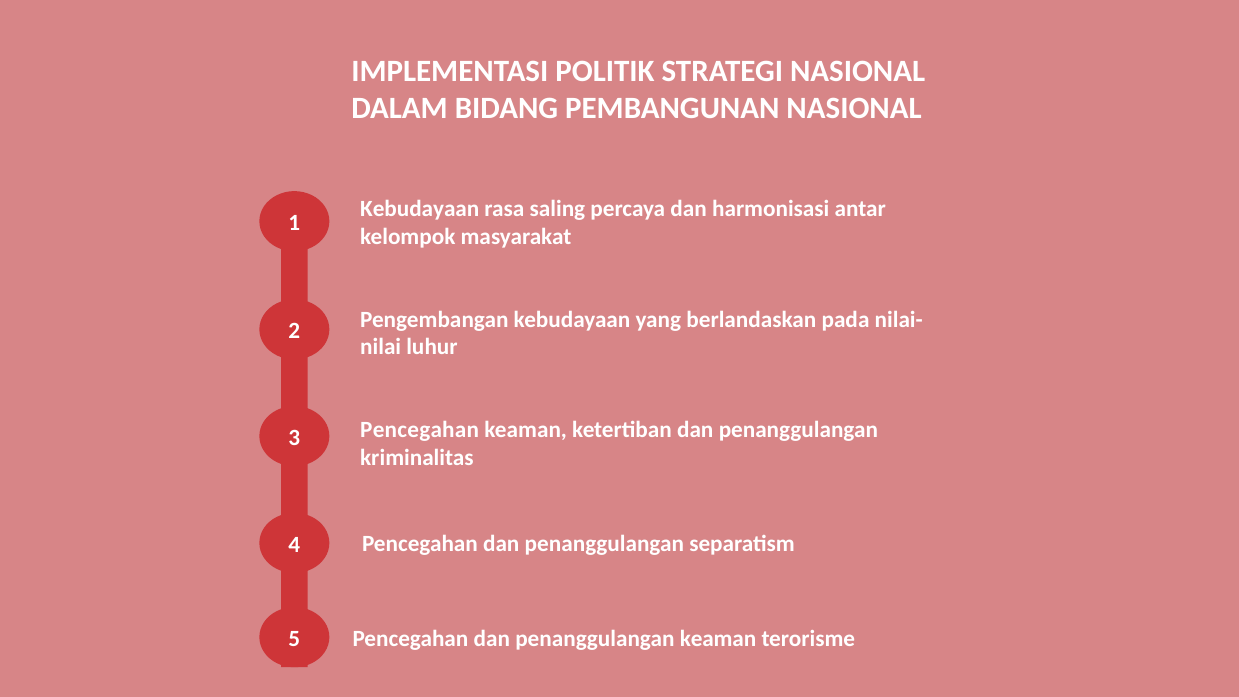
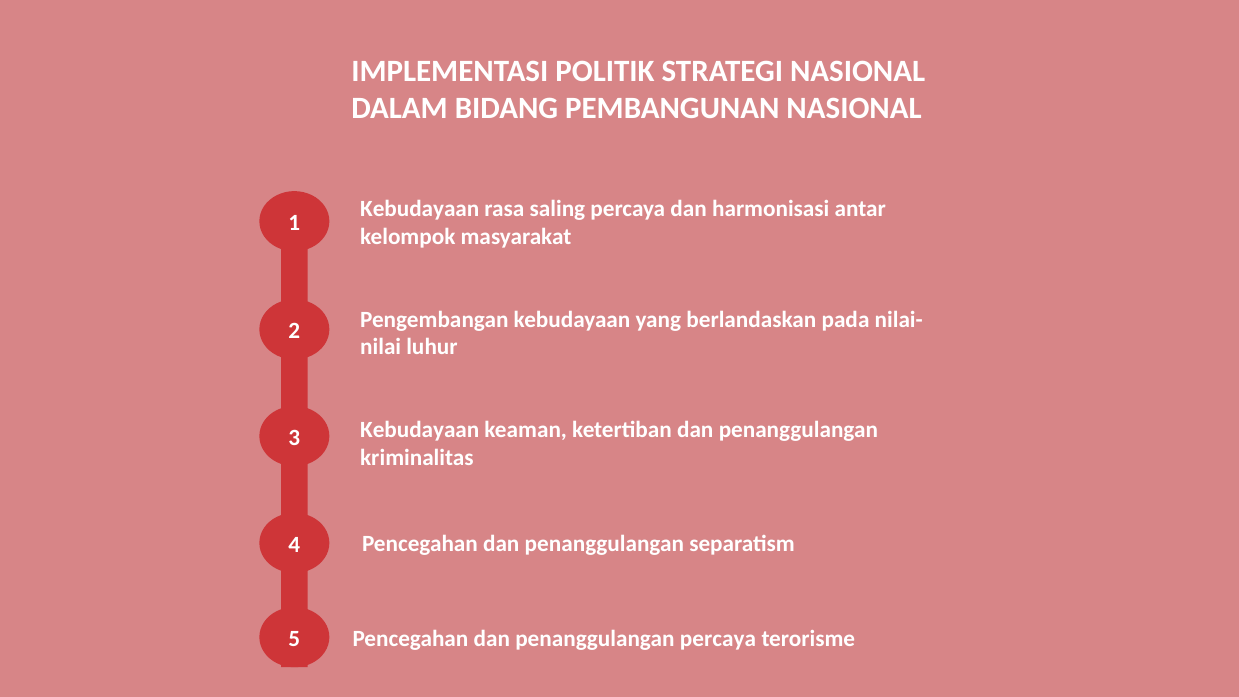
3 Pencegahan: Pencegahan -> Kebudayaan
penanggulangan keaman: keaman -> percaya
